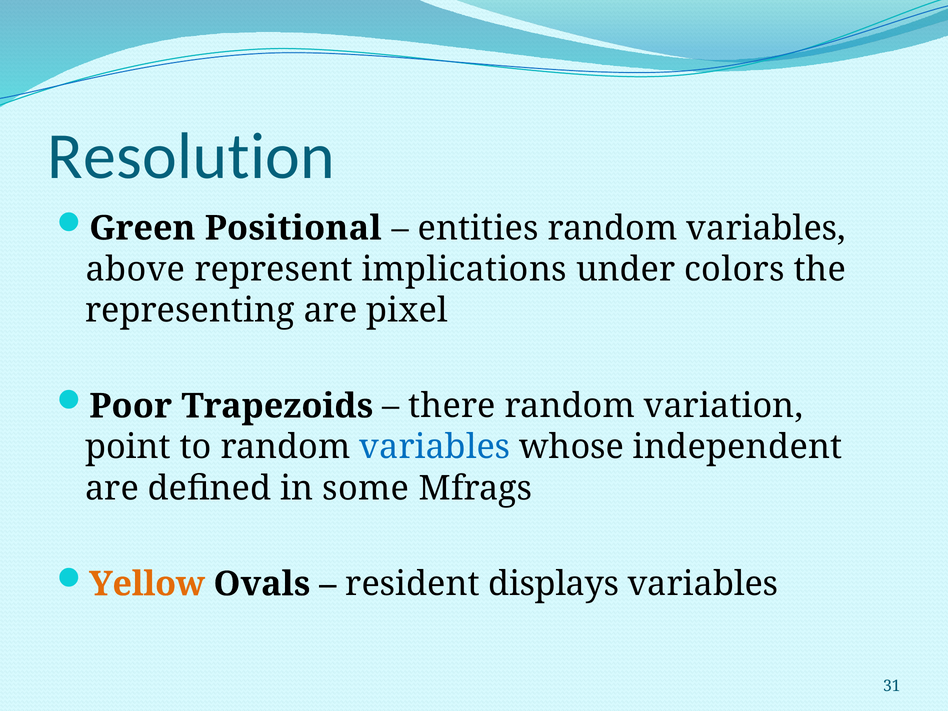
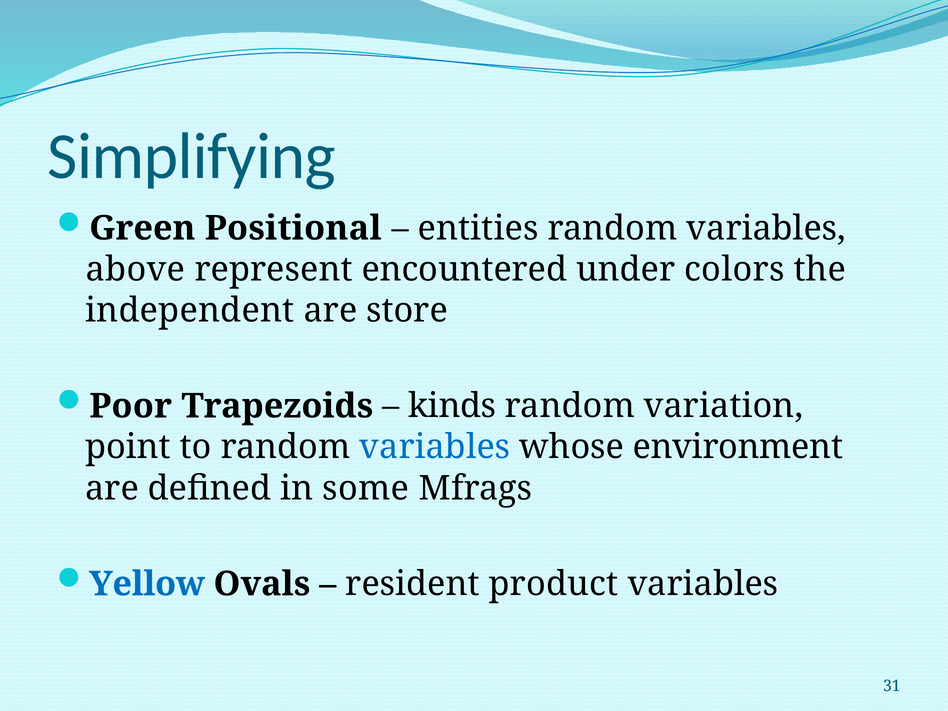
Resolution: Resolution -> Simplifying
implications: implications -> encountered
representing: representing -> independent
pixel: pixel -> store
there: there -> kinds
independent: independent -> environment
Yellow colour: orange -> blue
displays: displays -> product
